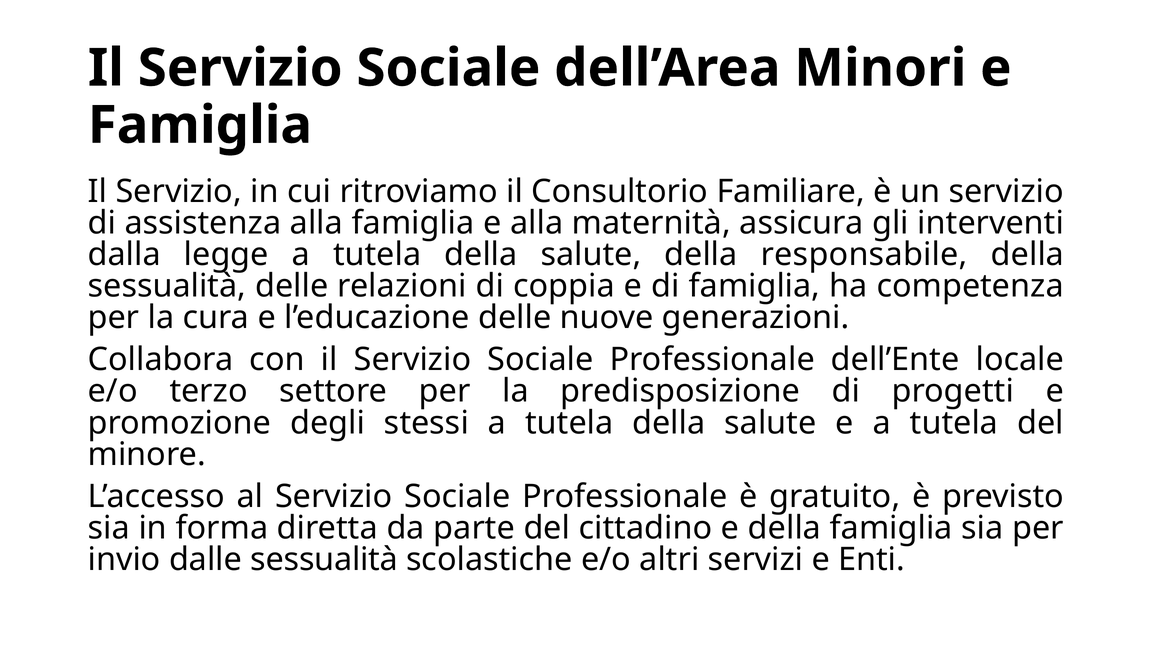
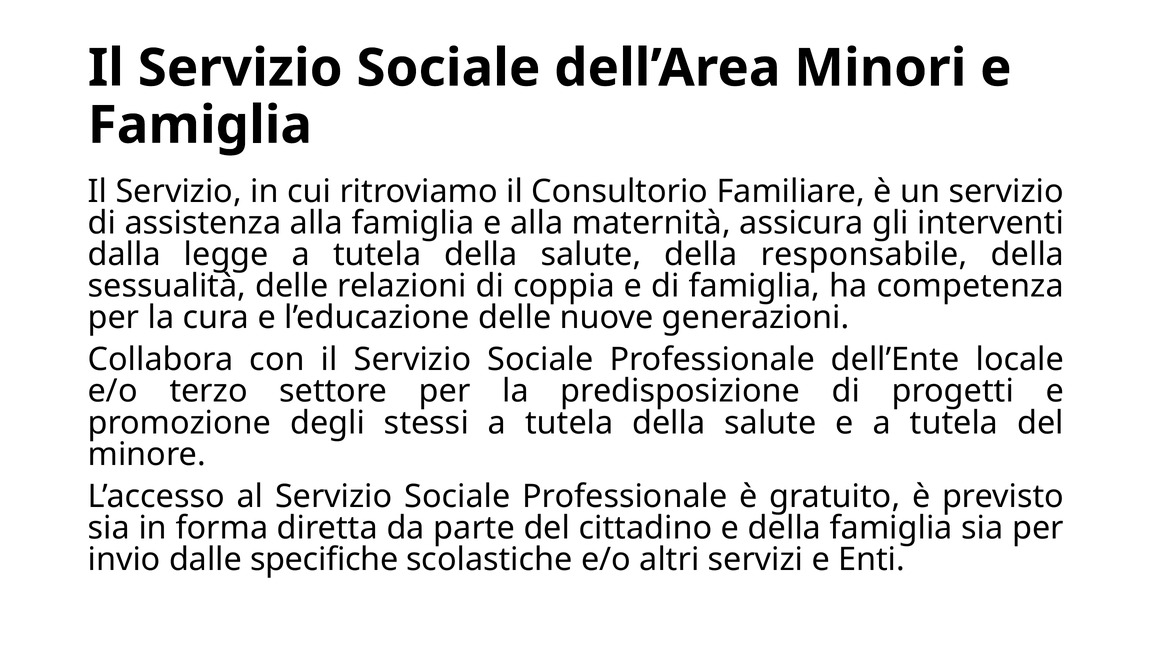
dalle sessualità: sessualità -> specifiche
